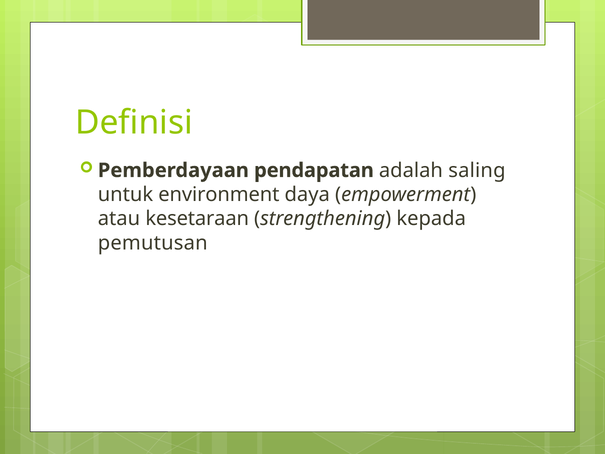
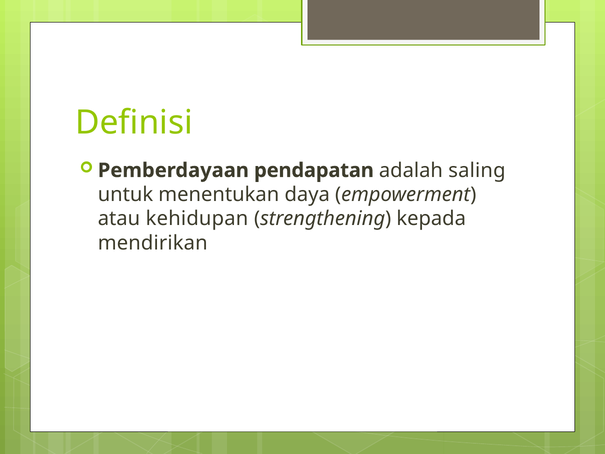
environment: environment -> menentukan
kesetaraan: kesetaraan -> kehidupan
pemutusan: pemutusan -> mendirikan
